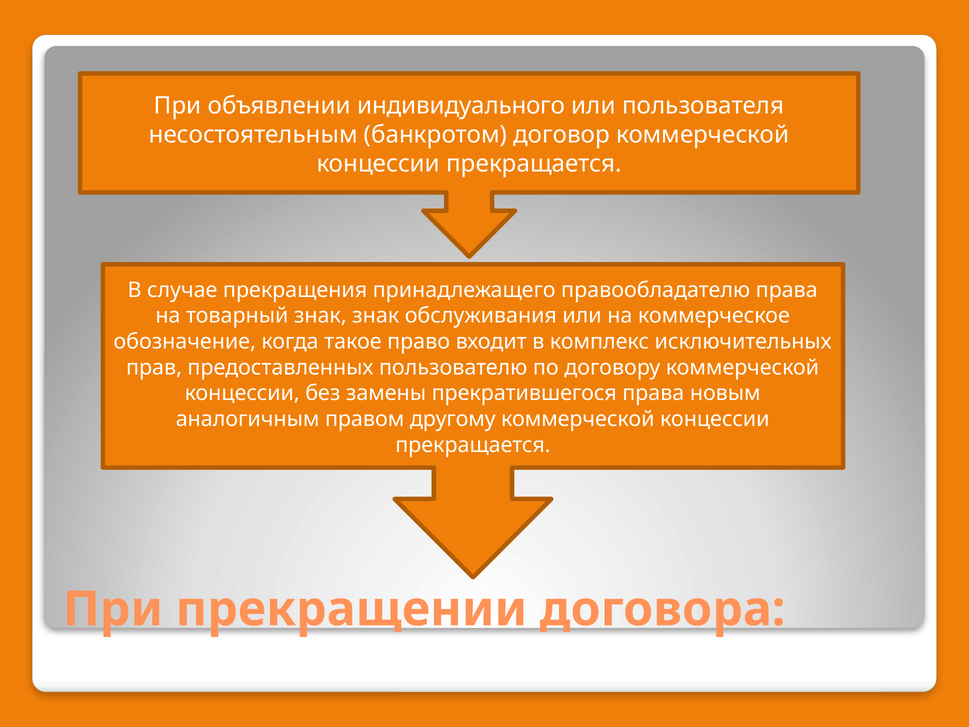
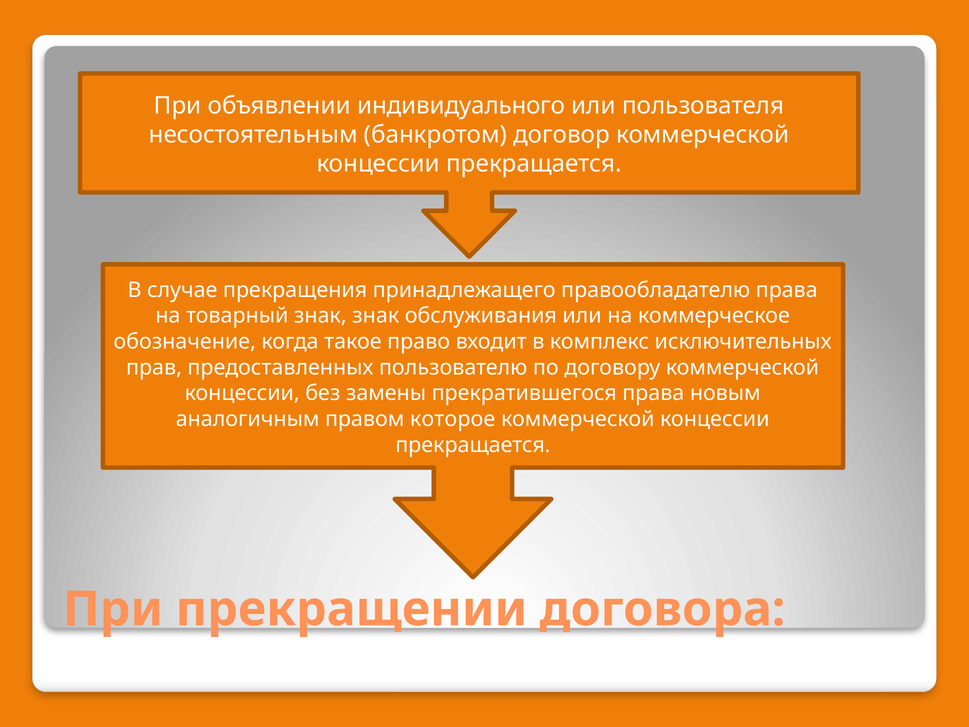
другому: другому -> которое
